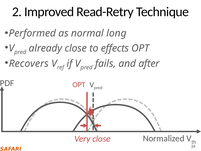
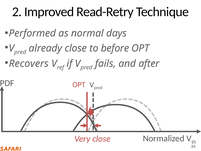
long: long -> days
effects: effects -> before
